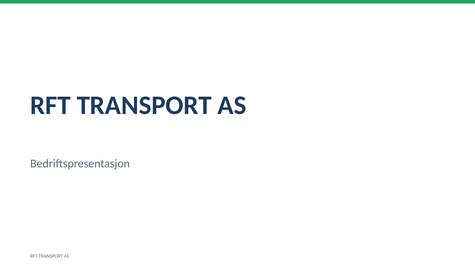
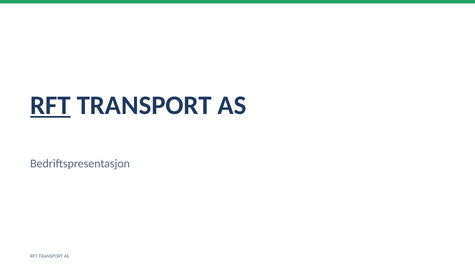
RFT at (50, 105) underline: none -> present
